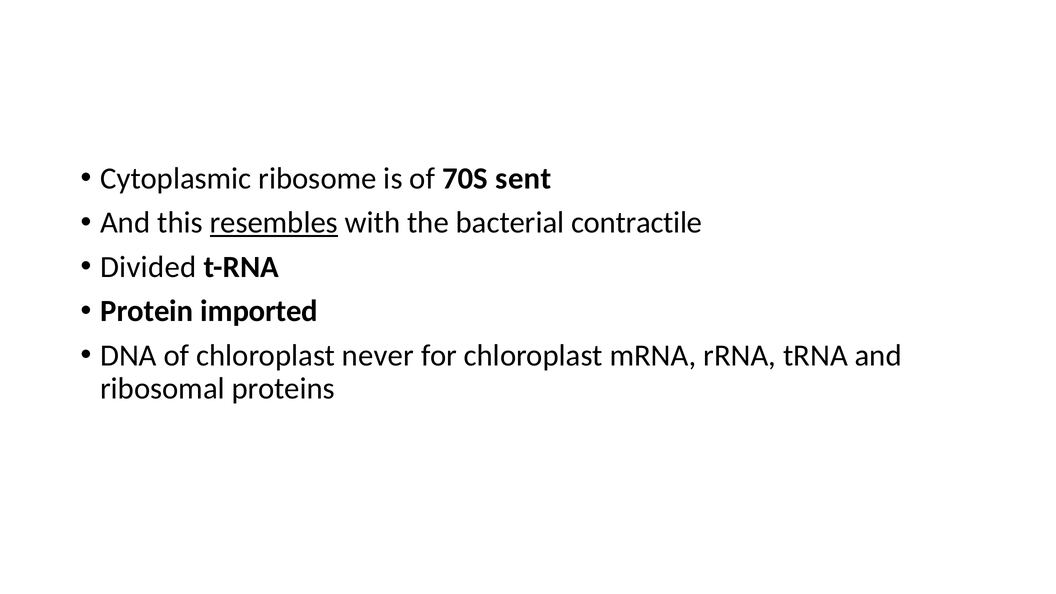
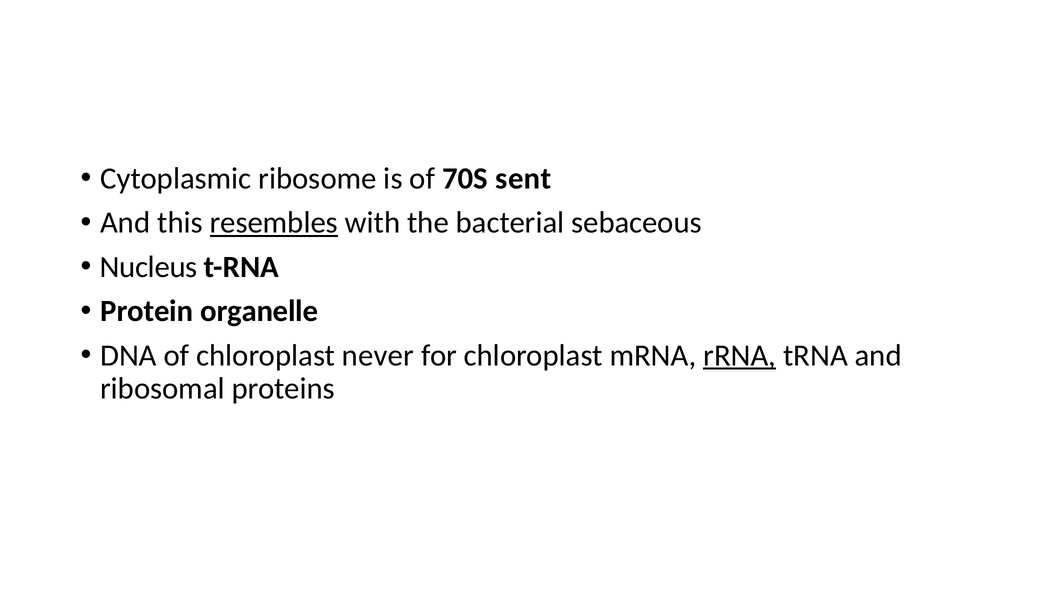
contractile: contractile -> sebaceous
Divided: Divided -> Nucleus
imported: imported -> organelle
rRNA underline: none -> present
